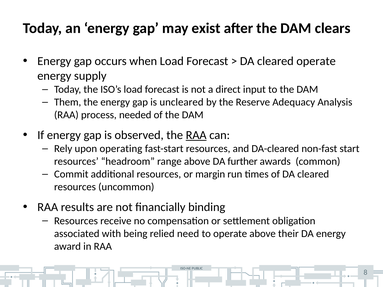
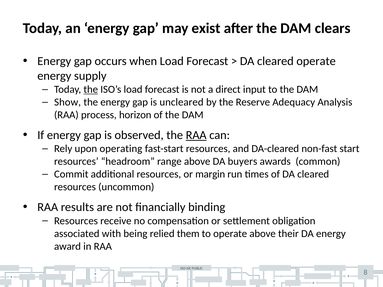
the at (91, 89) underline: none -> present
Them: Them -> Show
needed: needed -> horizon
further: further -> buyers
need: need -> them
